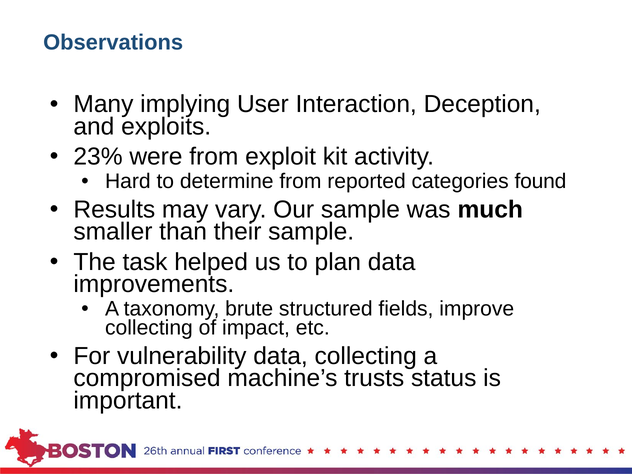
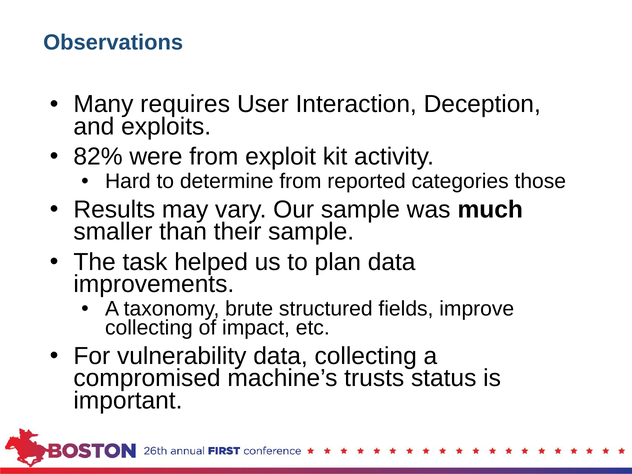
implying: implying -> requires
23%: 23% -> 82%
found: found -> those
